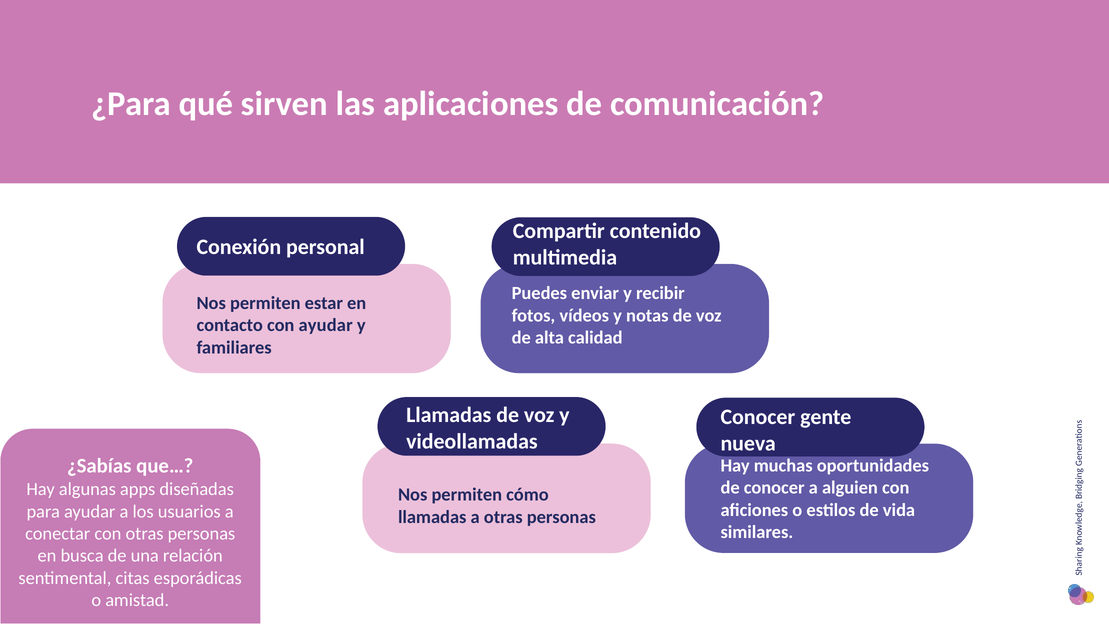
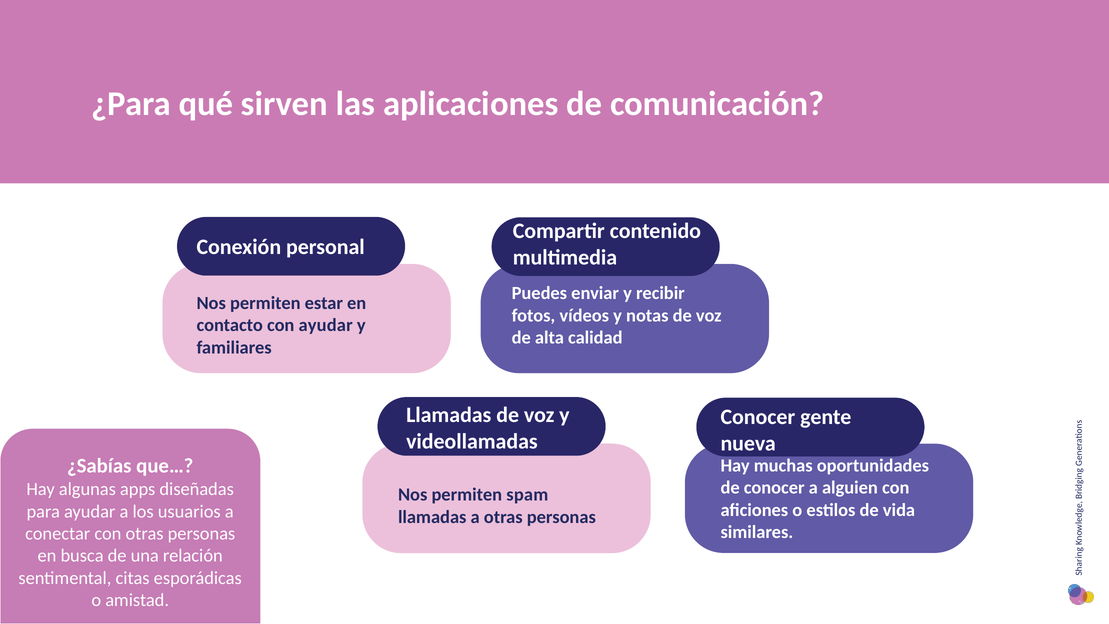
cómo: cómo -> spam
